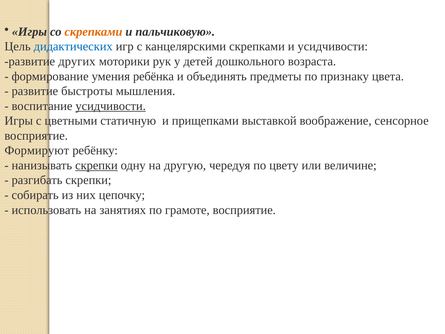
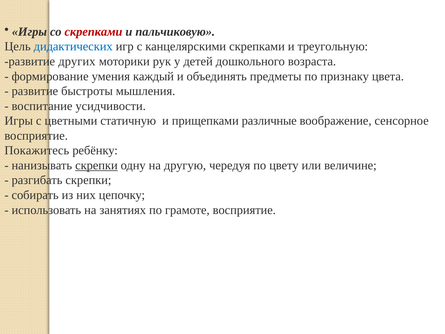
скрепками at (93, 32) colour: orange -> red
и усидчивости: усидчивости -> треугольную
ребёнка: ребёнка -> каждый
усидчивости at (111, 106) underline: present -> none
выставкой: выставкой -> различные
Формируют: Формируют -> Покажитесь
